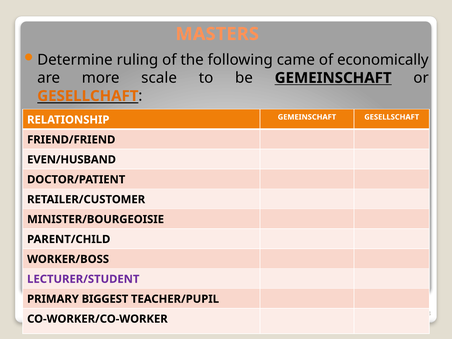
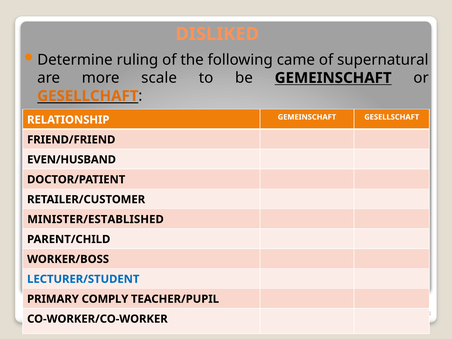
MASTERS: MASTERS -> DISLIKED
economically: economically -> supernatural
MINISTER/BOURGEOISIE: MINISTER/BOURGEOISIE -> MINISTER/ESTABLISHED
LECTURER/STUDENT colour: purple -> blue
BIGGEST: BIGGEST -> COMPLY
